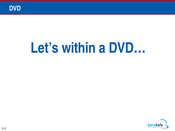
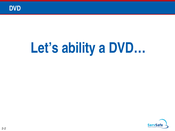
within: within -> ability
